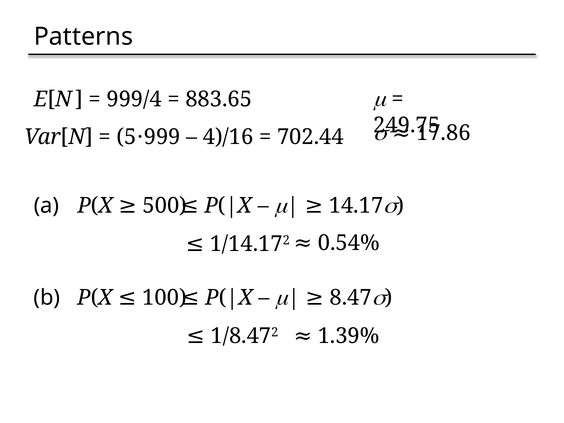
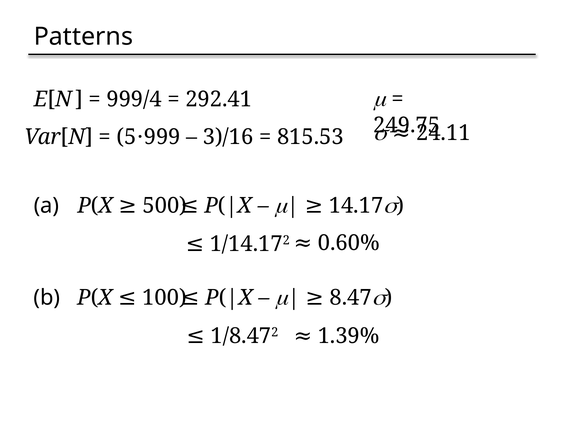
883.65: 883.65 -> 292.41
17.86: 17.86 -> 24.11
4)/16: 4)/16 -> 3)/16
702.44: 702.44 -> 815.53
0.54%: 0.54% -> 0.60%
